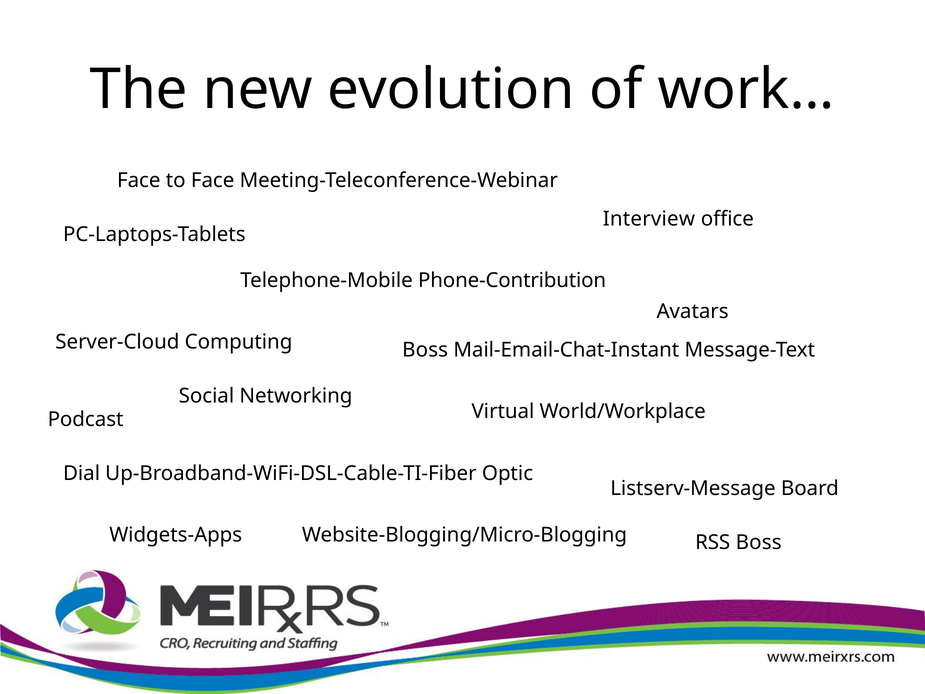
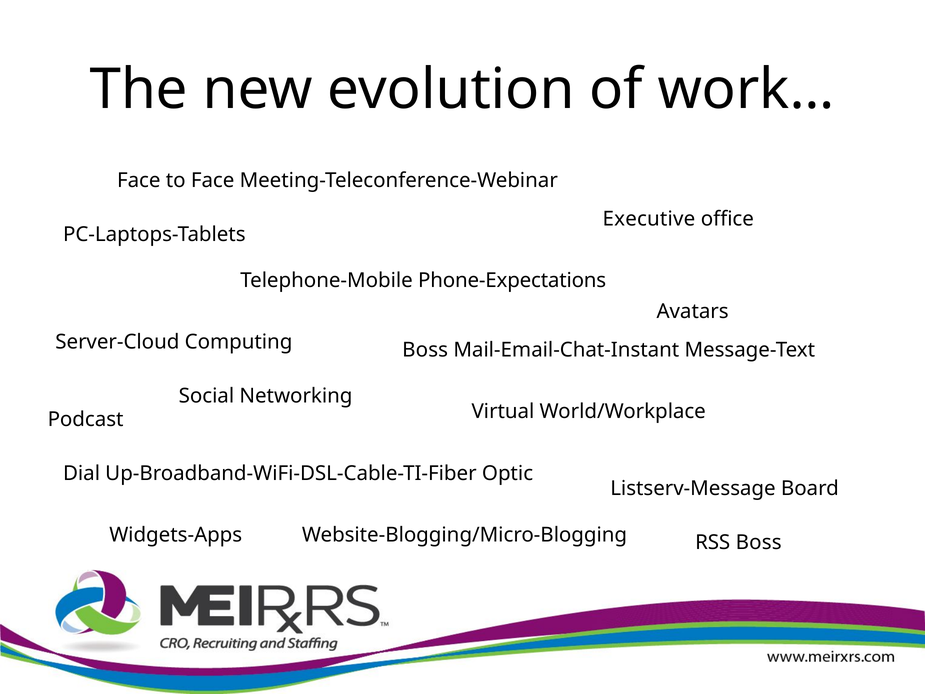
Interview: Interview -> Executive
Phone-Contribution: Phone-Contribution -> Phone-Expectations
